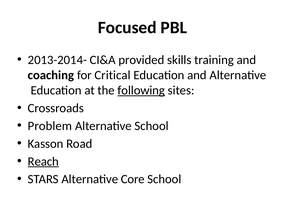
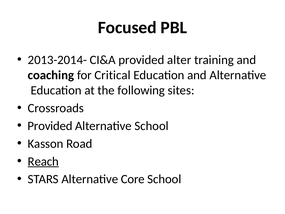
skills: skills -> alter
following underline: present -> none
Problem at (50, 126): Problem -> Provided
